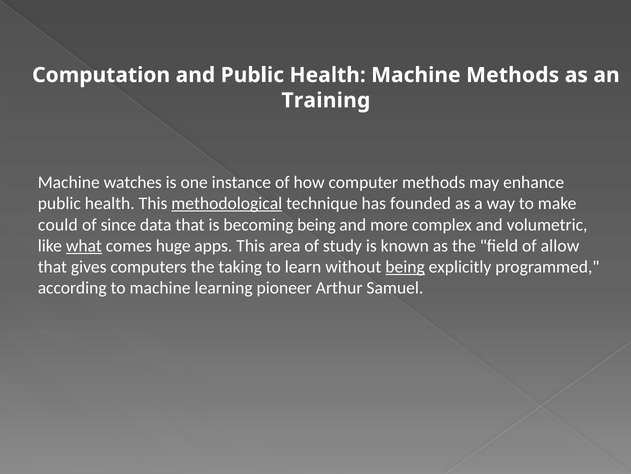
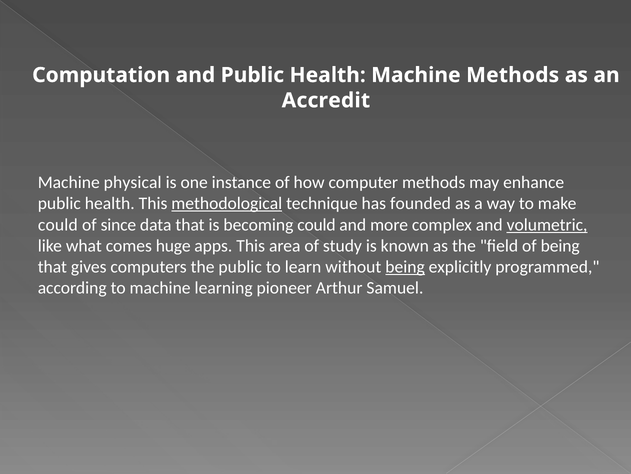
Training: Training -> Accredit
watches: watches -> physical
becoming being: being -> could
volumetric underline: none -> present
what underline: present -> none
of allow: allow -> being
the taking: taking -> public
